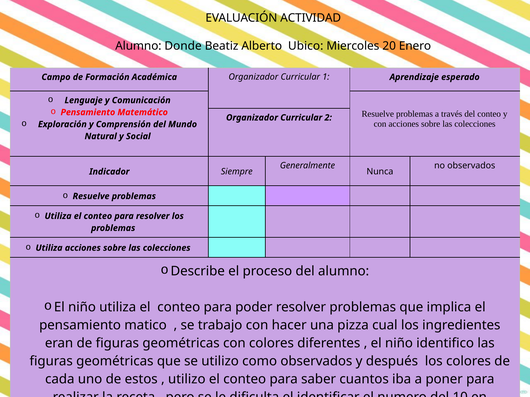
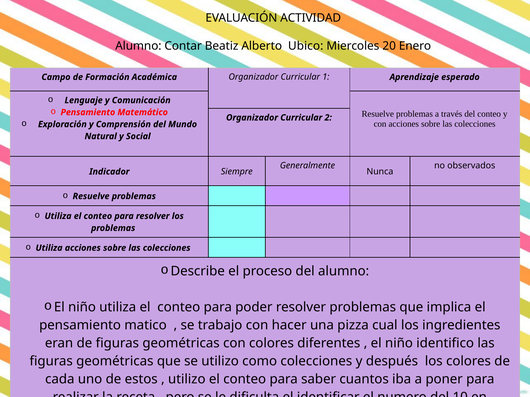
Donde: Donde -> Contar
como observados: observados -> colecciones
